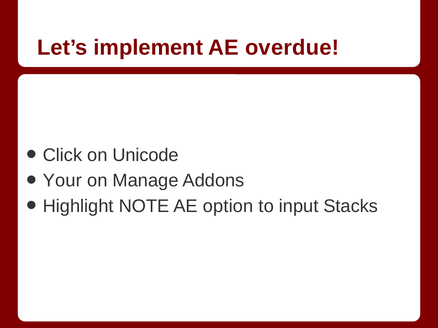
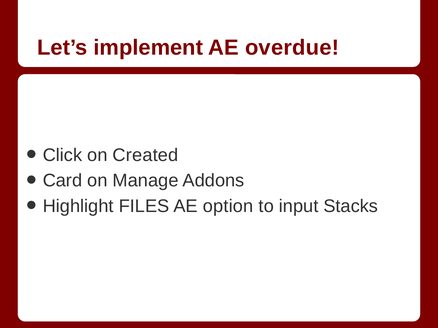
Unicode: Unicode -> Created
Your: Your -> Card
NOTE: NOTE -> FILES
